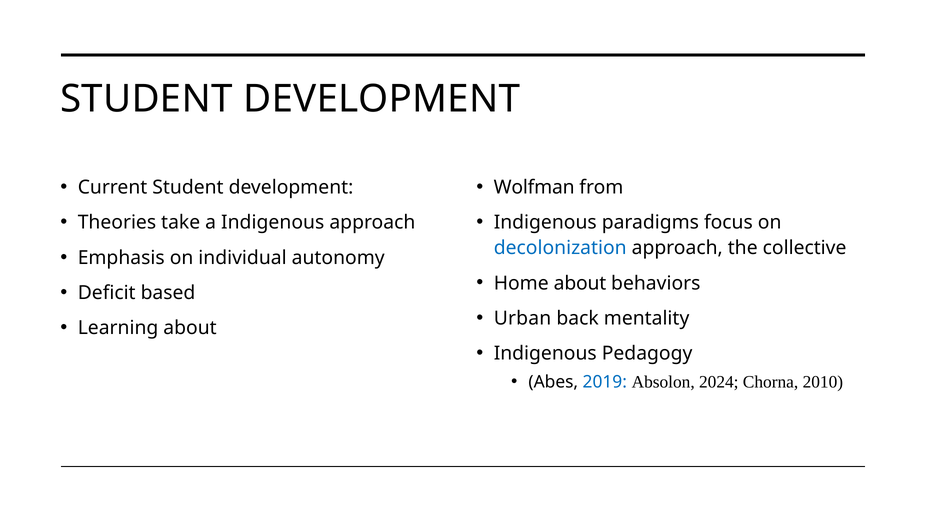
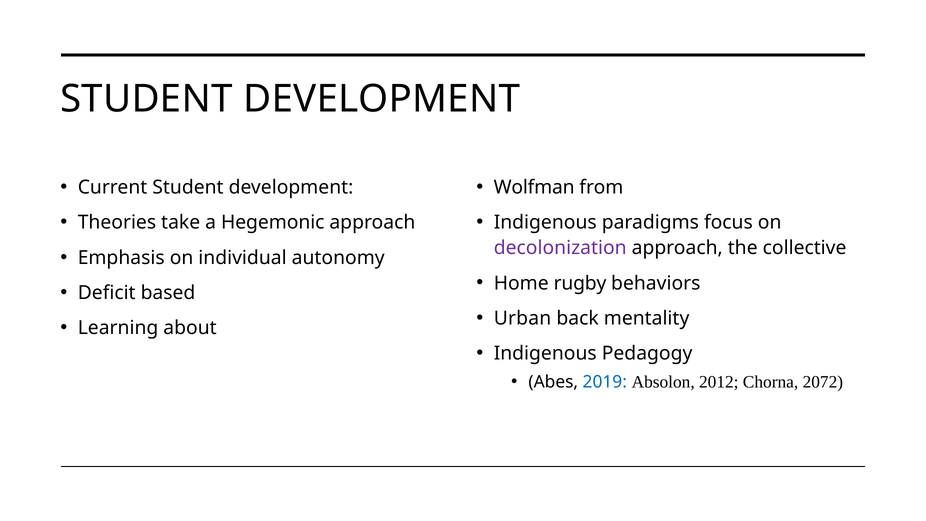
a Indigenous: Indigenous -> Hegemonic
decolonization colour: blue -> purple
Home about: about -> rugby
2024: 2024 -> 2012
2010: 2010 -> 2072
